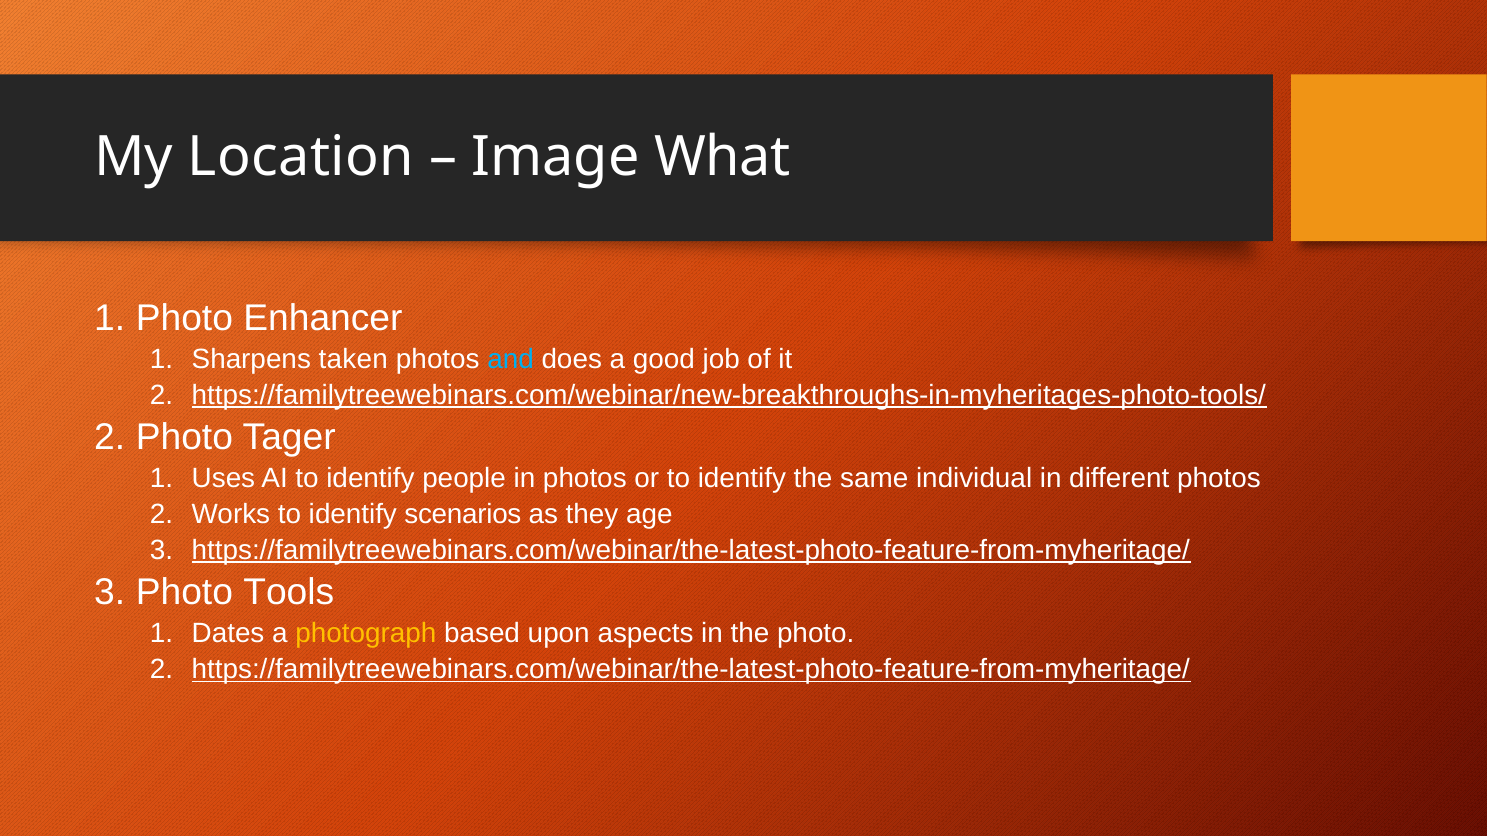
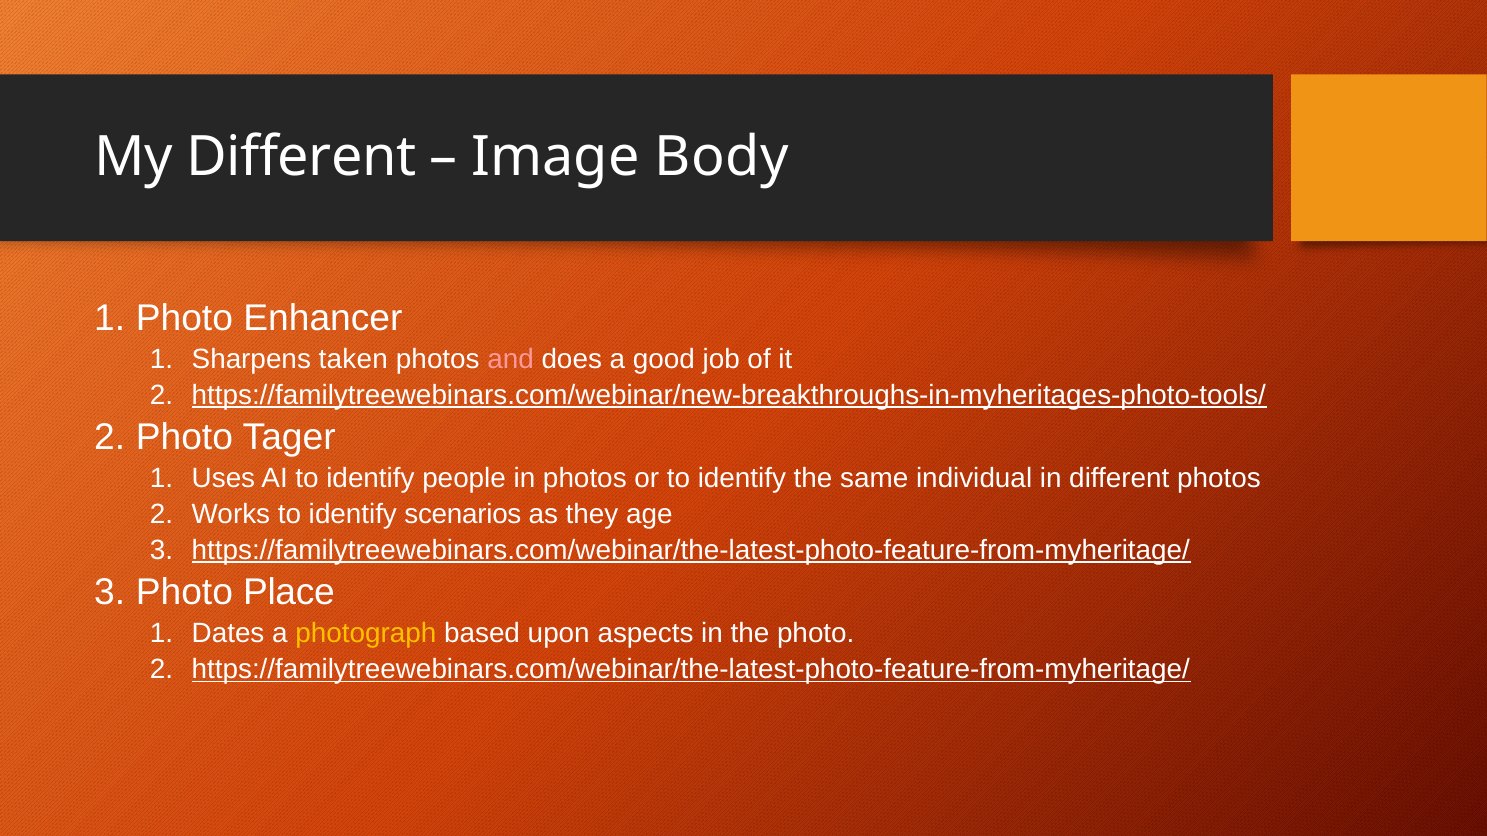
My Location: Location -> Different
What: What -> Body
and colour: light blue -> pink
Tools: Tools -> Place
